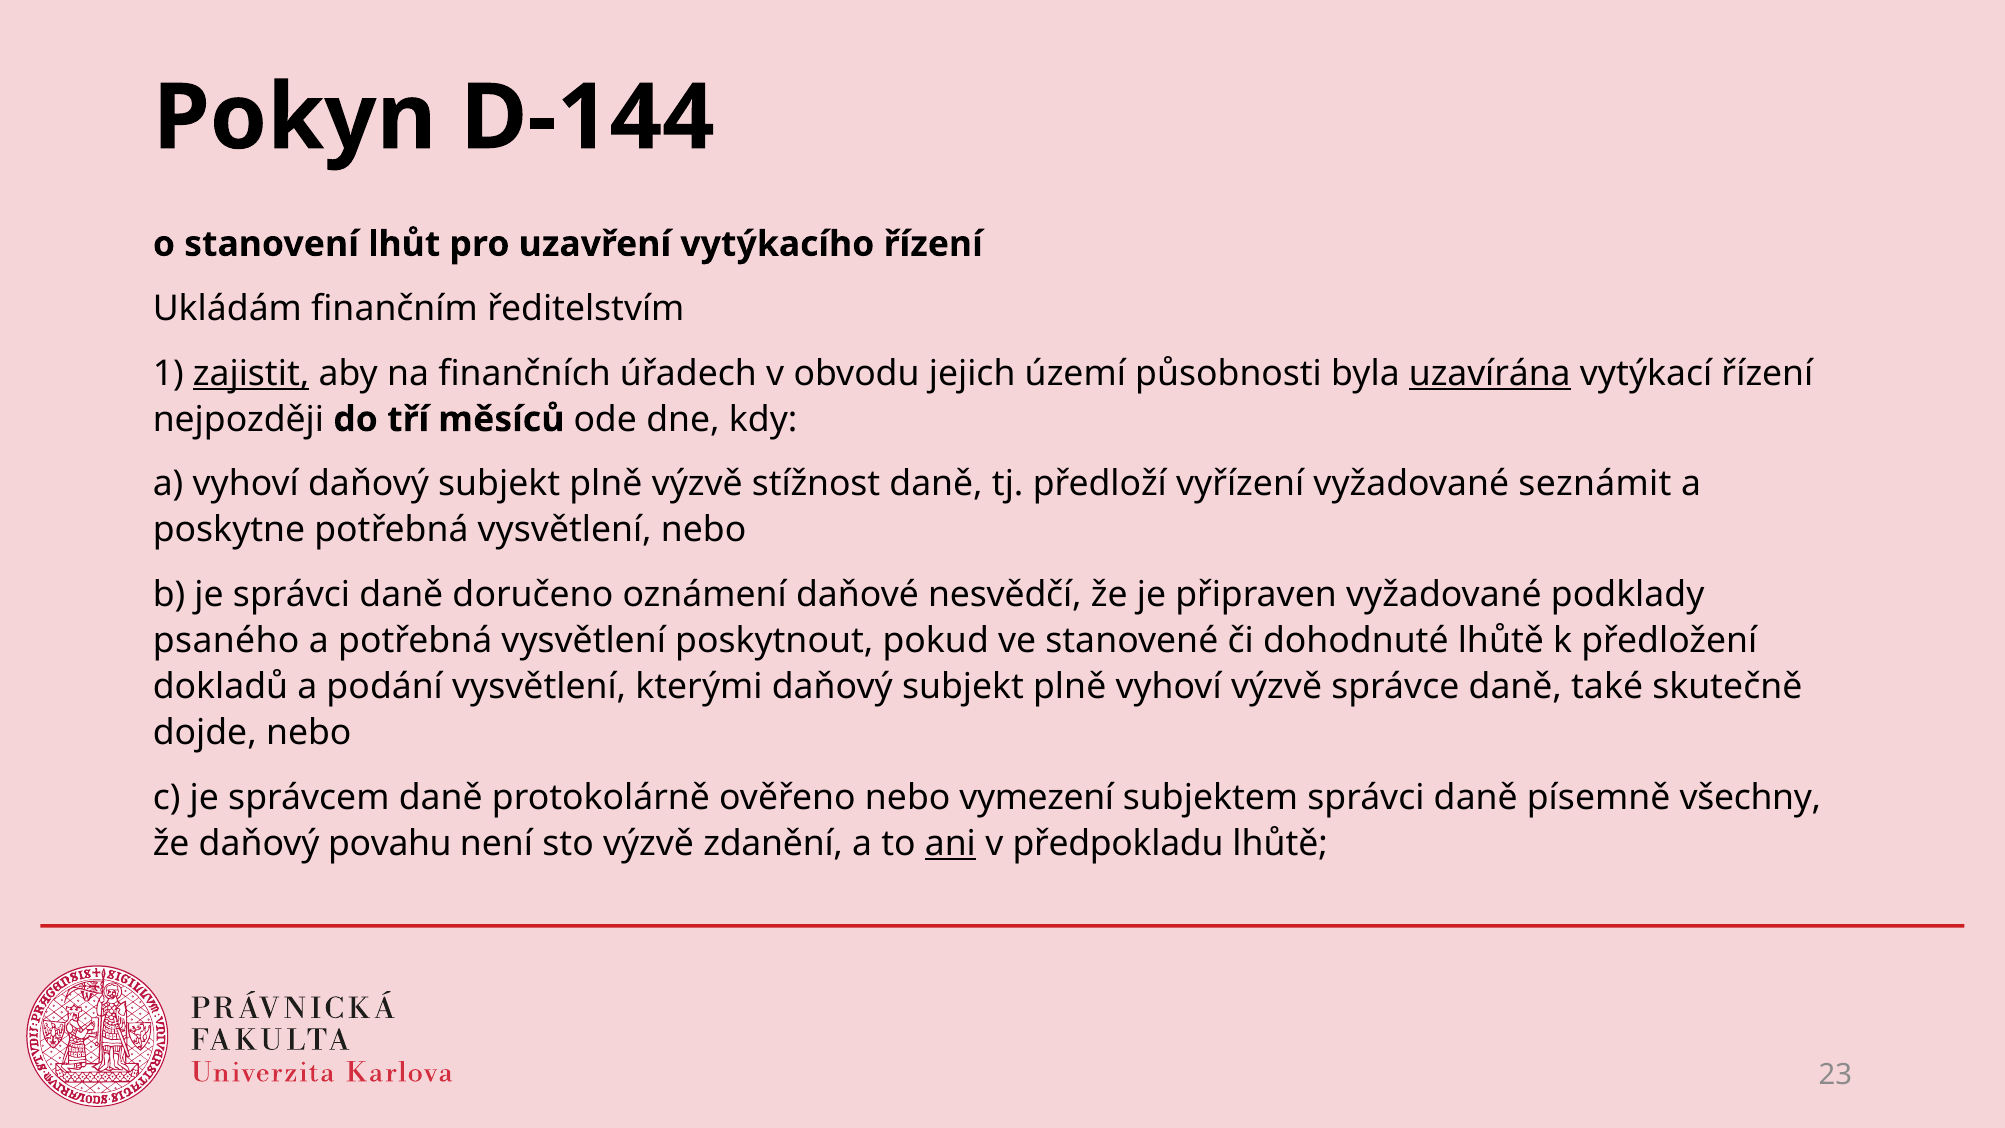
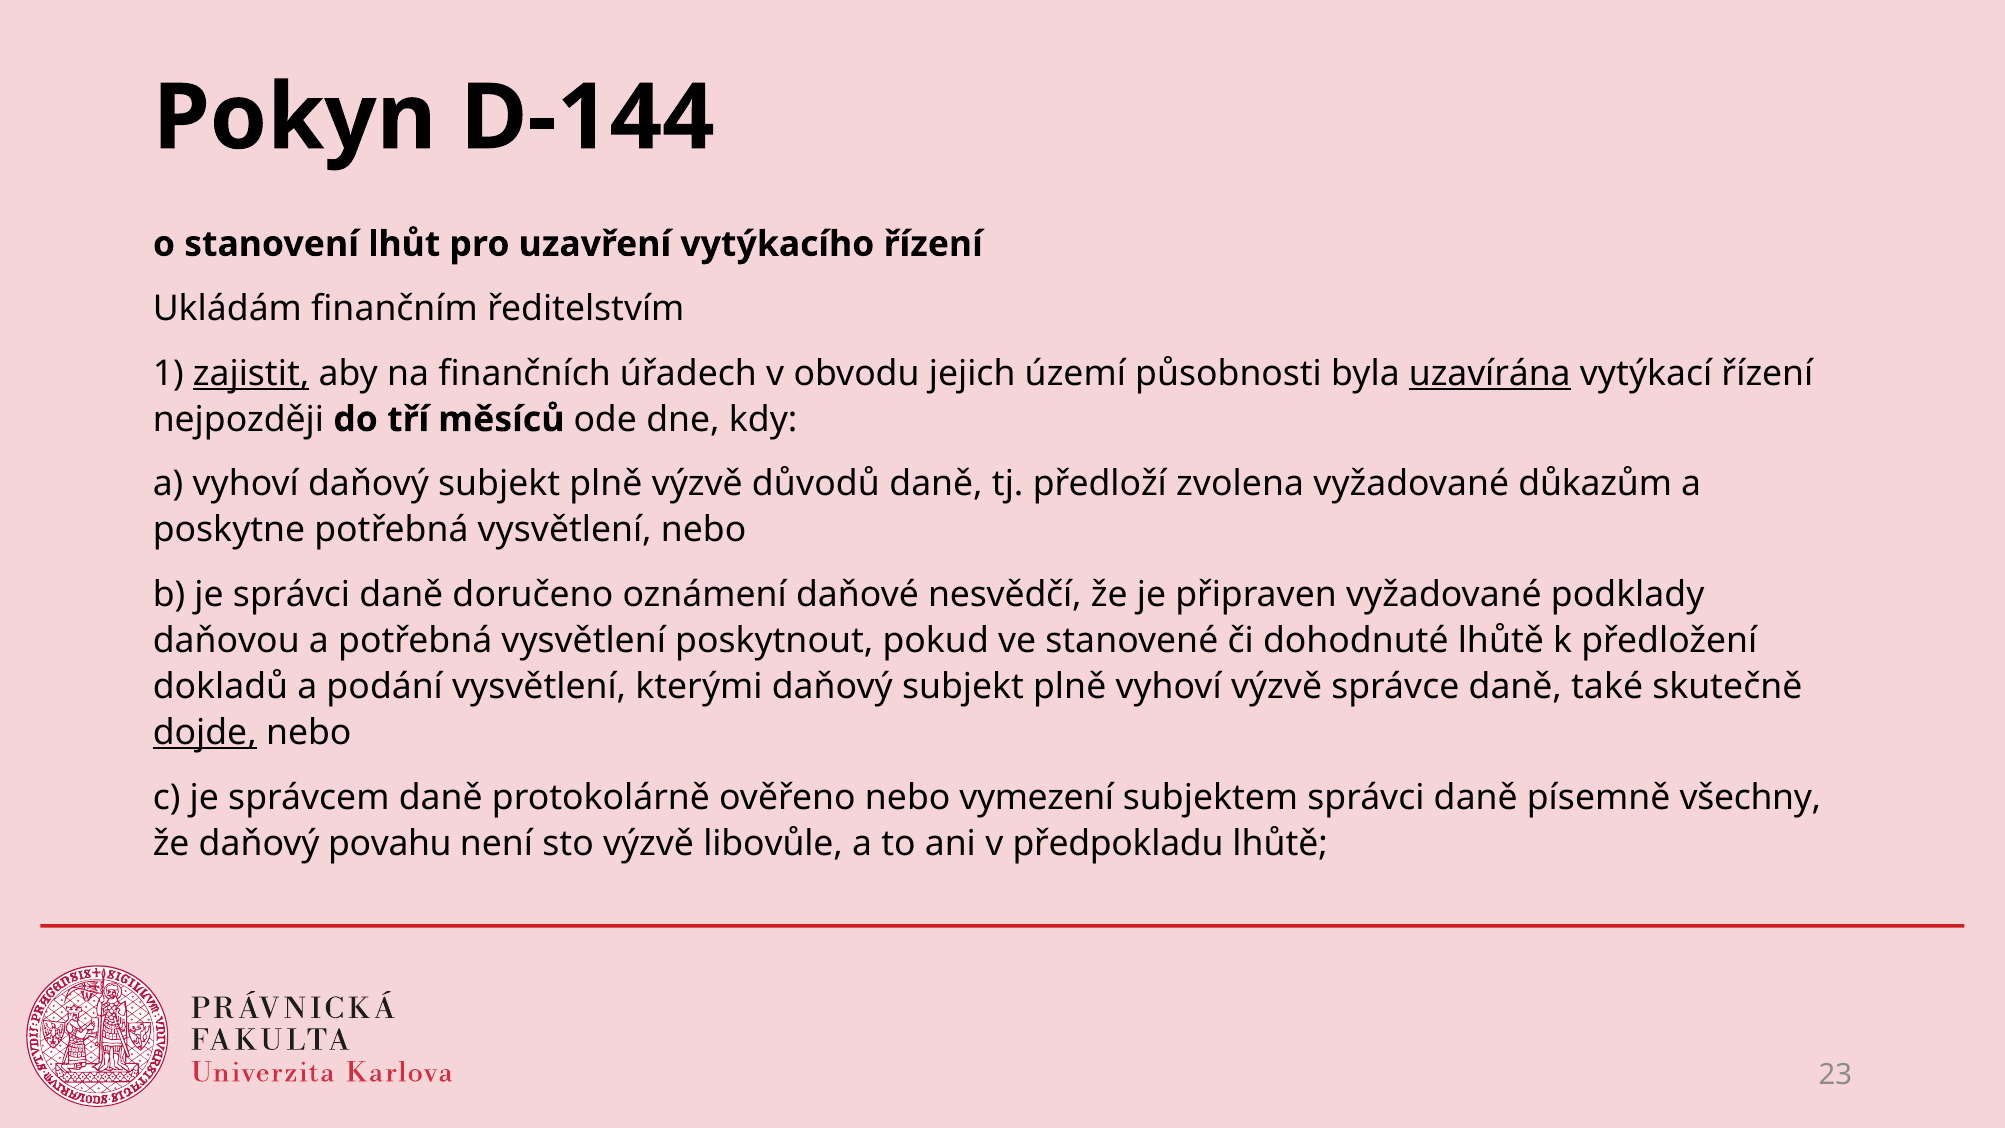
stížnost: stížnost -> důvodů
vyřízení: vyřízení -> zvolena
seznámit: seznámit -> důkazům
psaného: psaného -> daňovou
dojde underline: none -> present
zdanění: zdanění -> libovůle
ani underline: present -> none
